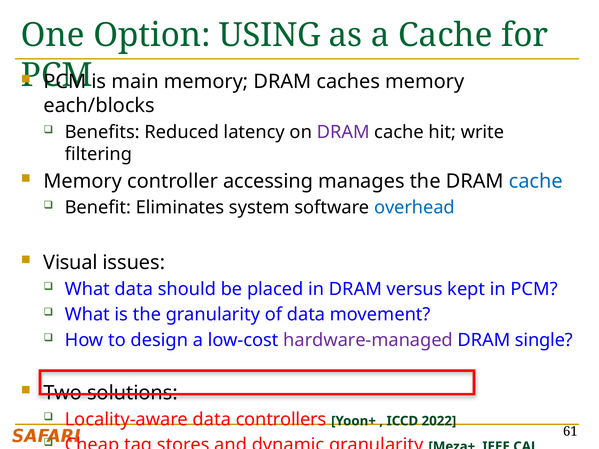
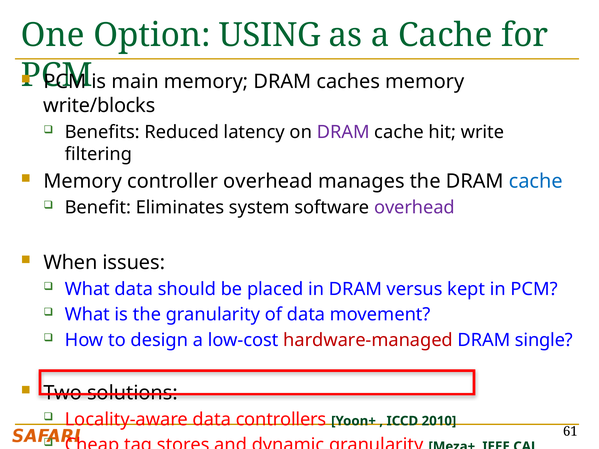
each/blocks: each/blocks -> write/blocks
controller accessing: accessing -> overhead
overhead at (414, 208) colour: blue -> purple
Visual: Visual -> When
hardware-managed colour: purple -> red
2022: 2022 -> 2010
